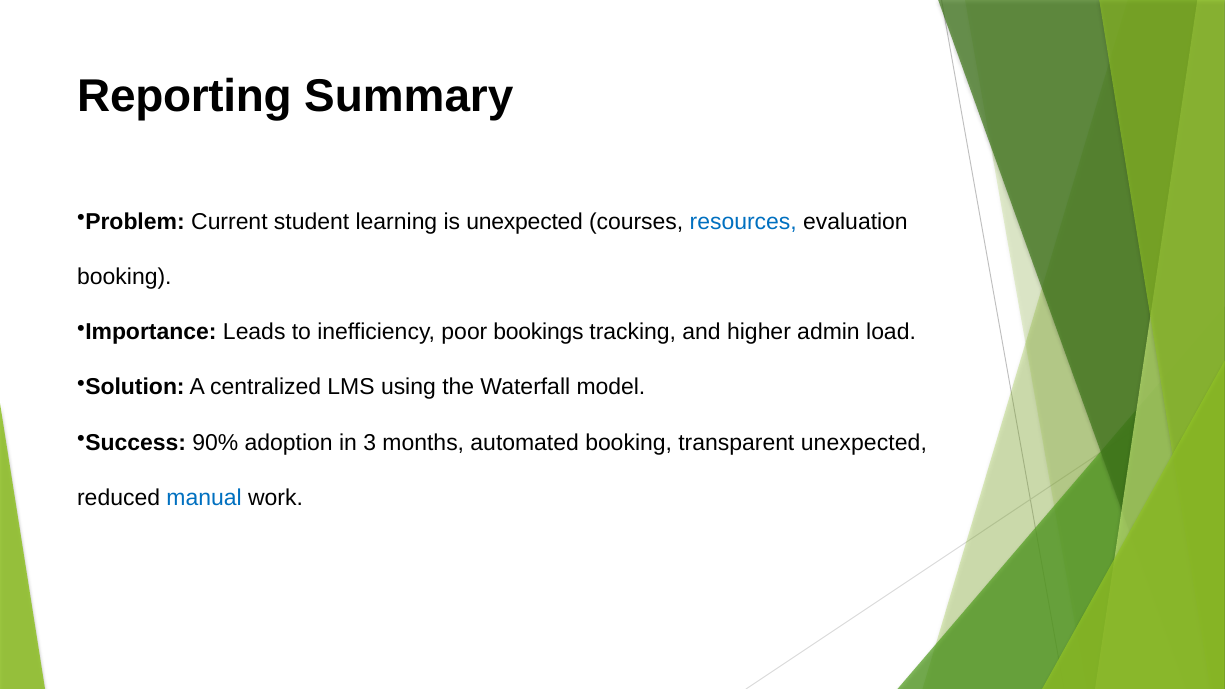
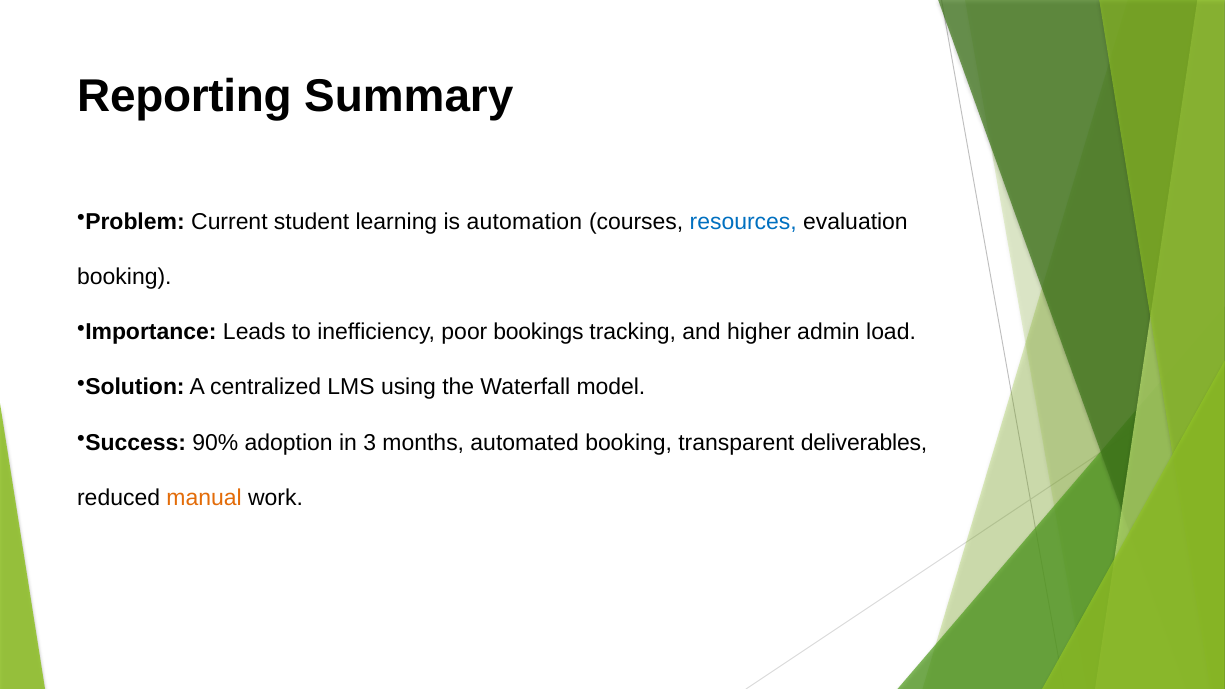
is unexpected: unexpected -> automation
transparent unexpected: unexpected -> deliverables
manual colour: blue -> orange
